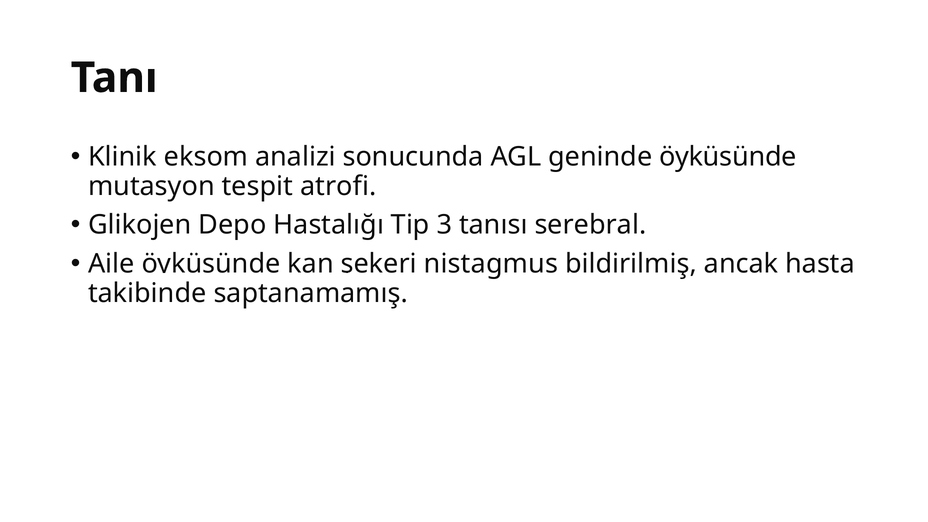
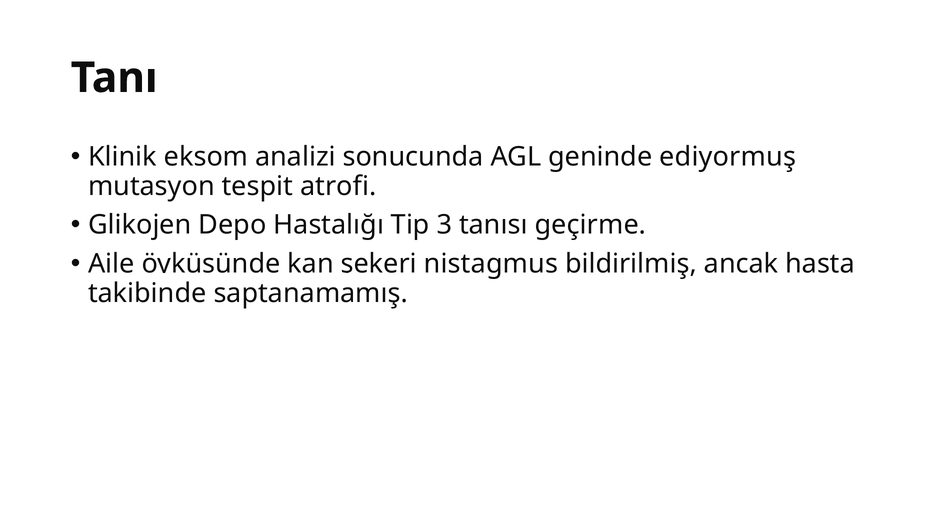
geninde öyküsünde: öyküsünde -> ediyormuş
serebral: serebral -> geçirme
